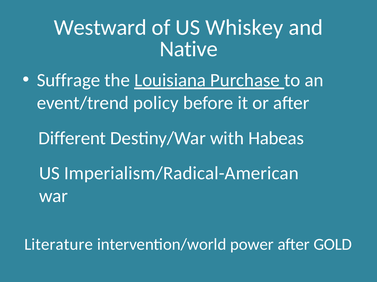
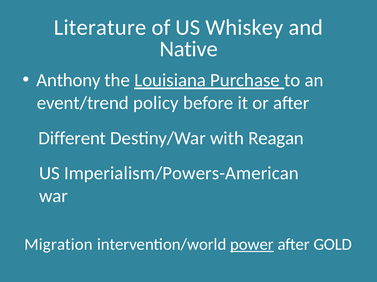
Westward: Westward -> Literature
Suffrage: Suffrage -> Anthony
Habeas: Habeas -> Reagan
Imperialism/Radical-American: Imperialism/Radical-American -> Imperialism/Powers-American
Literature: Literature -> Migration
power underline: none -> present
